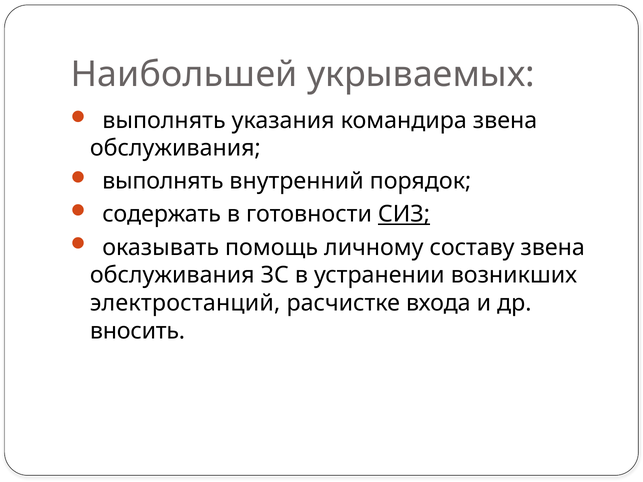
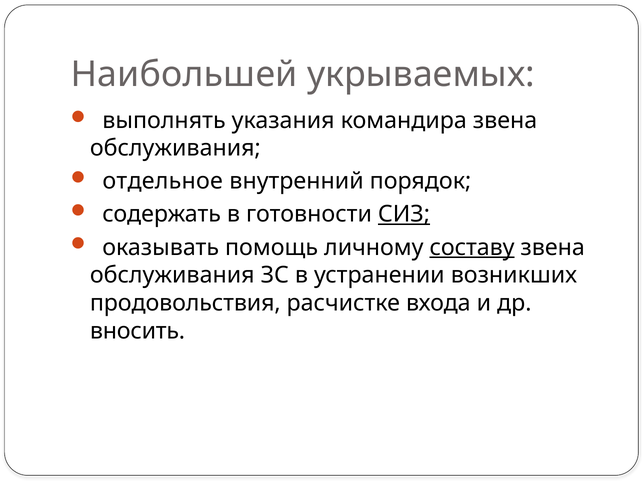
выполнять at (163, 181): выполнять -> отдельное
составу underline: none -> present
электростанций: электростанций -> продовольствия
